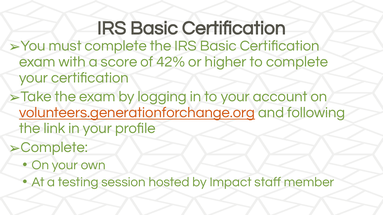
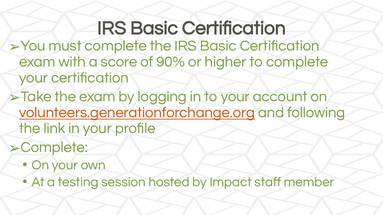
42%: 42% -> 90%
